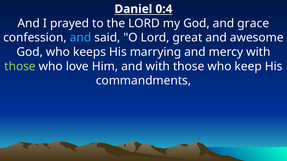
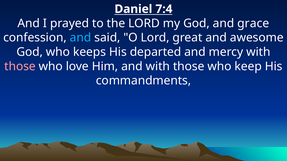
0:4: 0:4 -> 7:4
marrying: marrying -> departed
those at (20, 66) colour: light green -> pink
